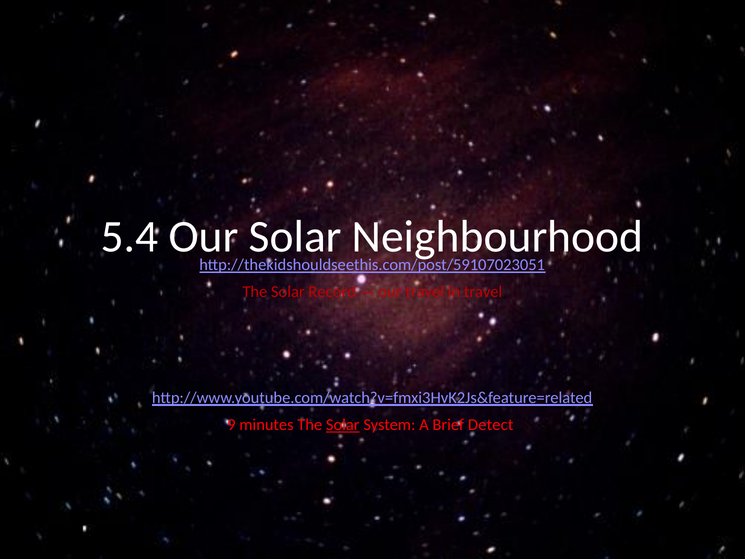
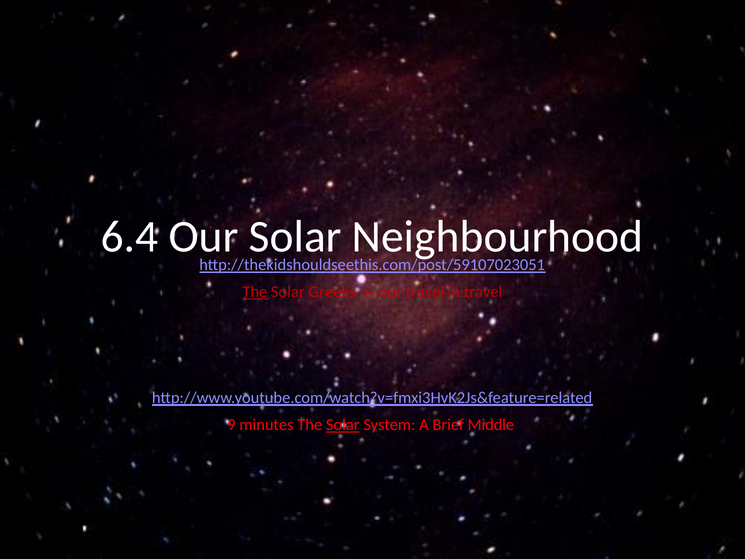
5.4: 5.4 -> 6.4
The at (255, 292) underline: none -> present
Record: Record -> Greeks
Detect: Detect -> Middle
